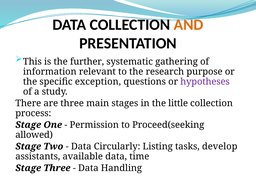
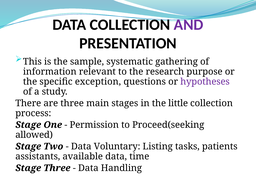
AND colour: orange -> purple
further: further -> sample
Circularly: Circularly -> Voluntary
develop: develop -> patients
